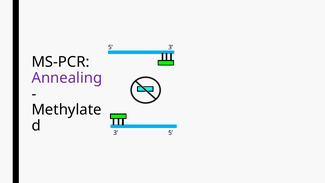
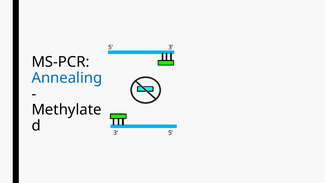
Annealing colour: purple -> blue
